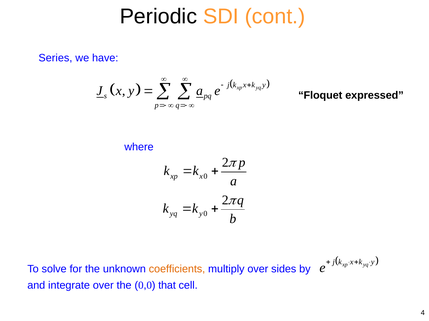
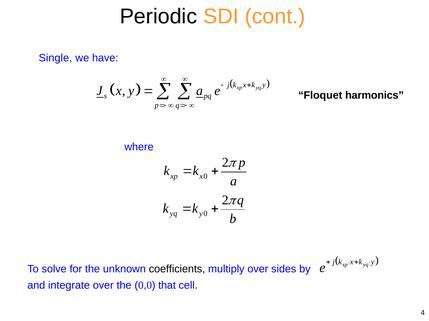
Series: Series -> Single
expressed: expressed -> harmonics
coefficients colour: orange -> black
